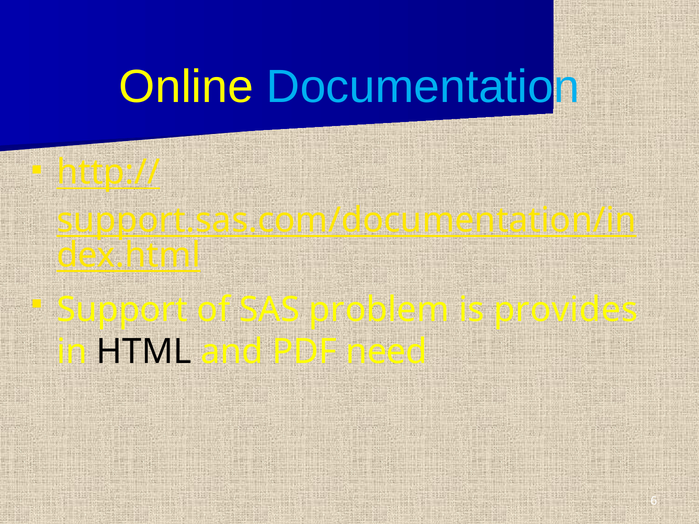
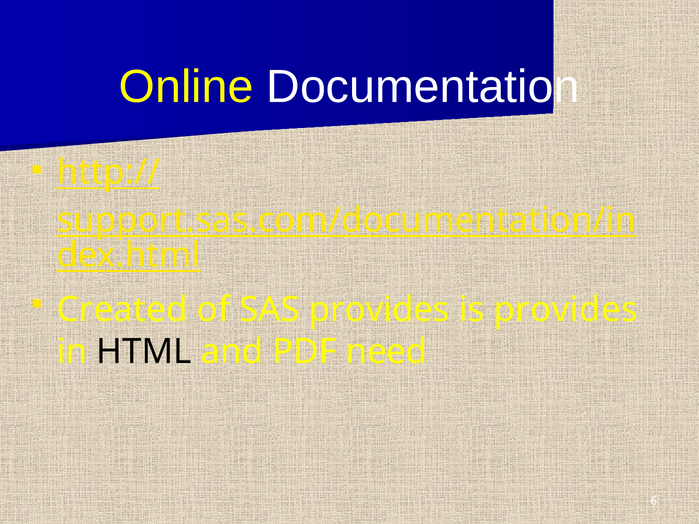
Documentation colour: light blue -> white
Support: Support -> Created
SAS problem: problem -> provides
